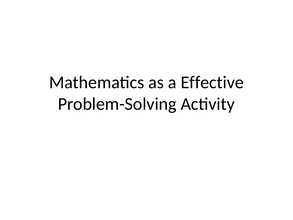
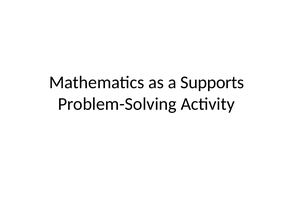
Effective: Effective -> Supports
